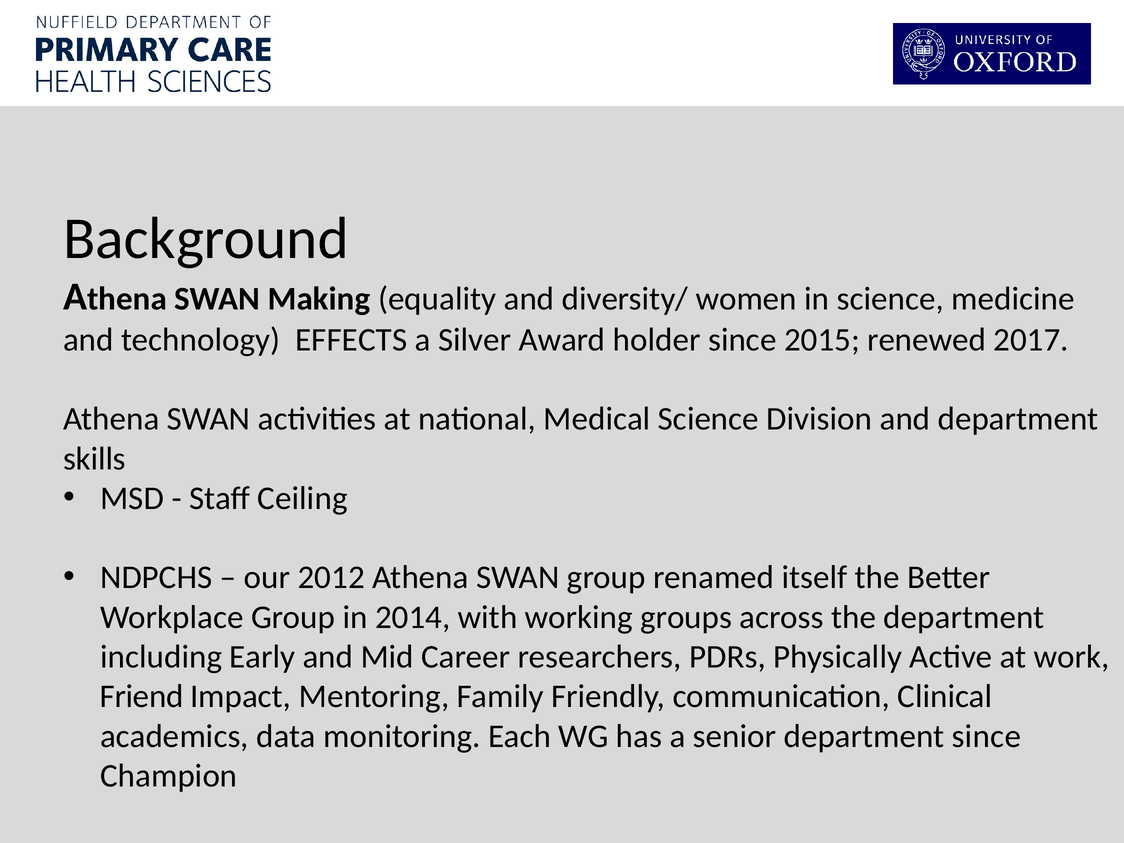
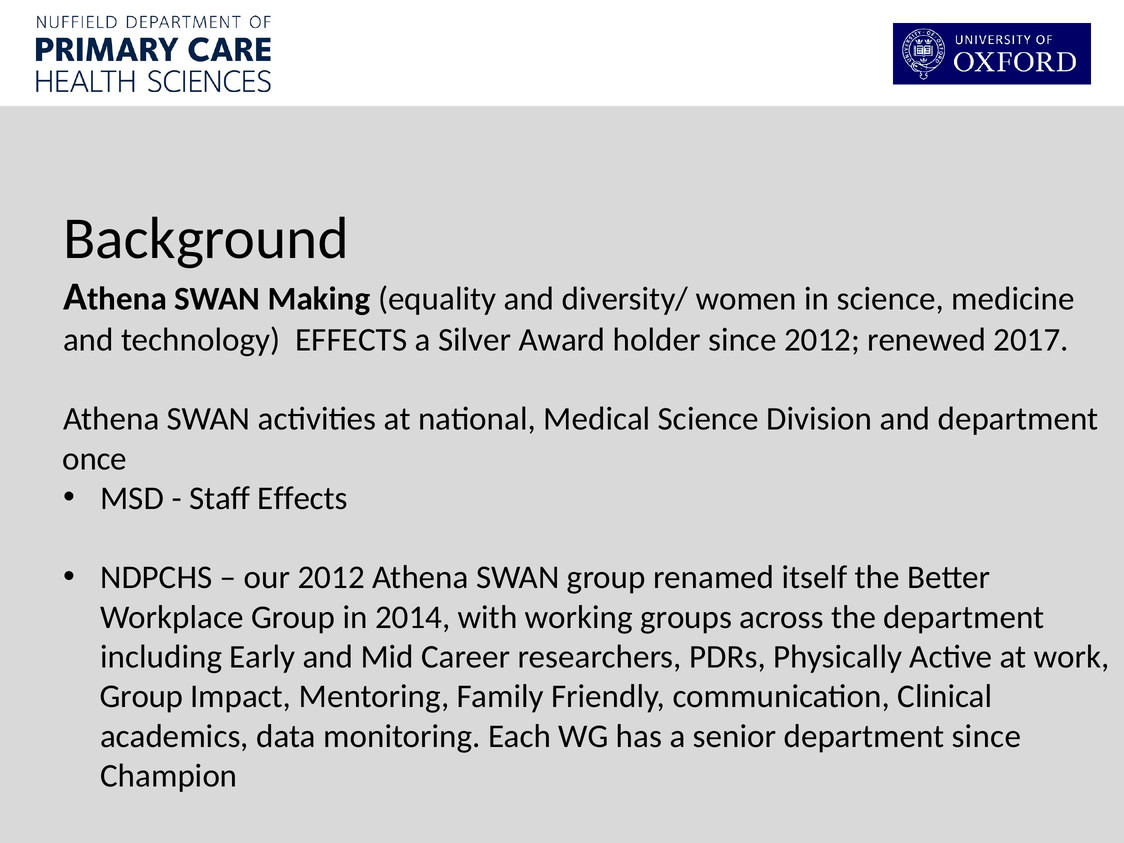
since 2015: 2015 -> 2012
skills: skills -> once
Staff Ceiling: Ceiling -> Effects
Friend at (142, 697): Friend -> Group
